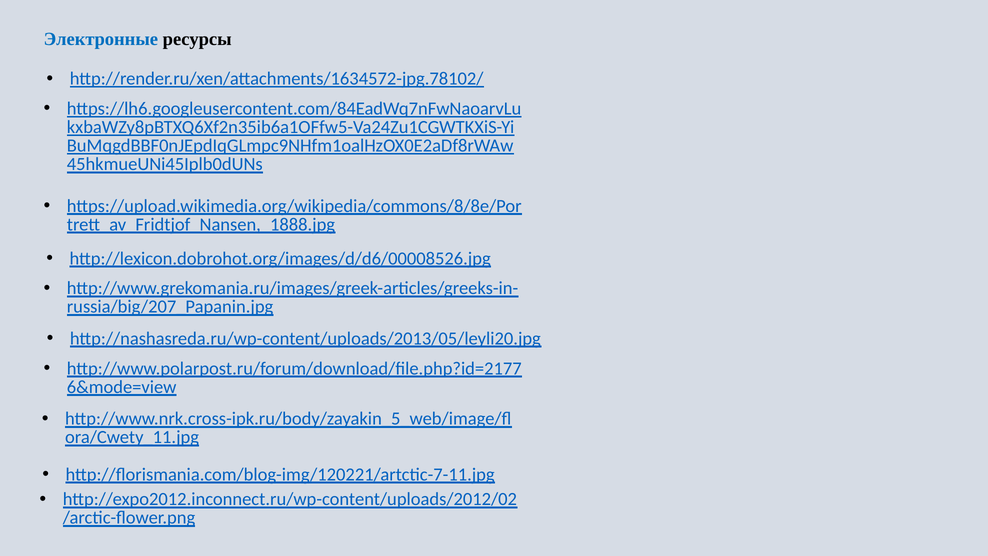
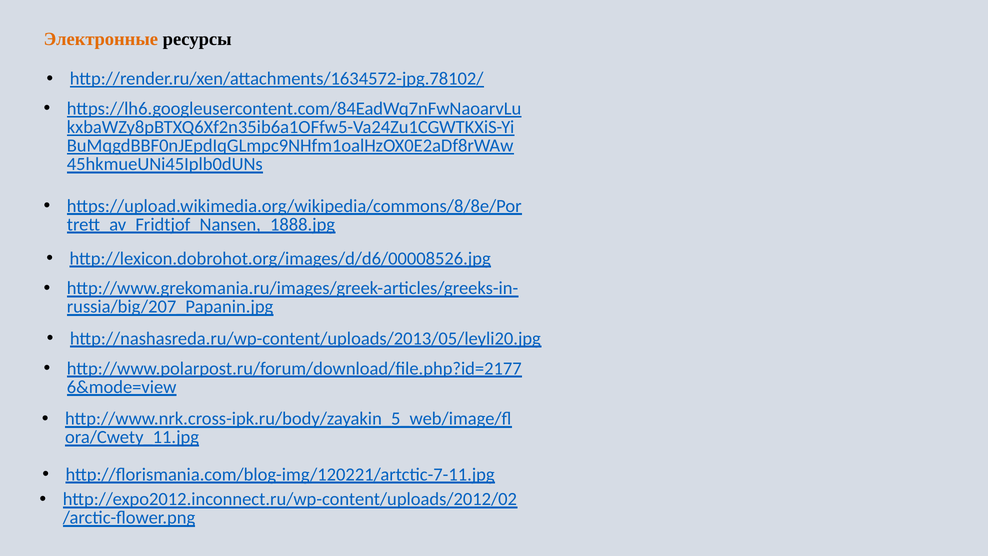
Электронные colour: blue -> orange
